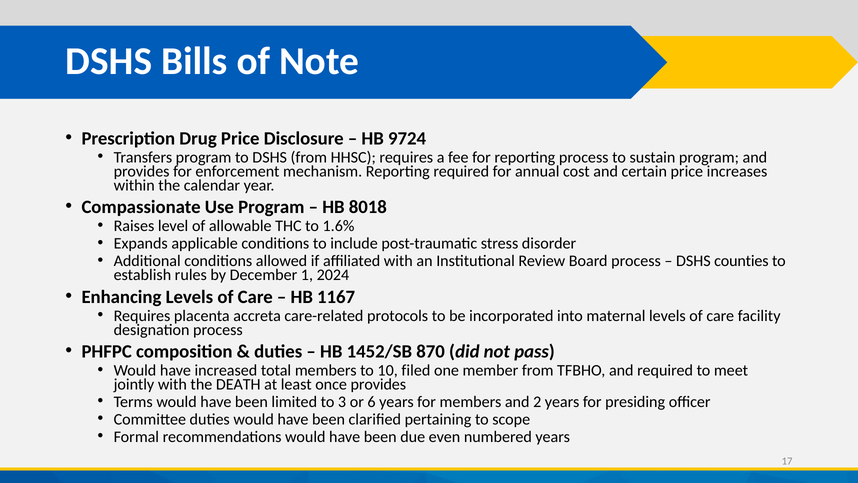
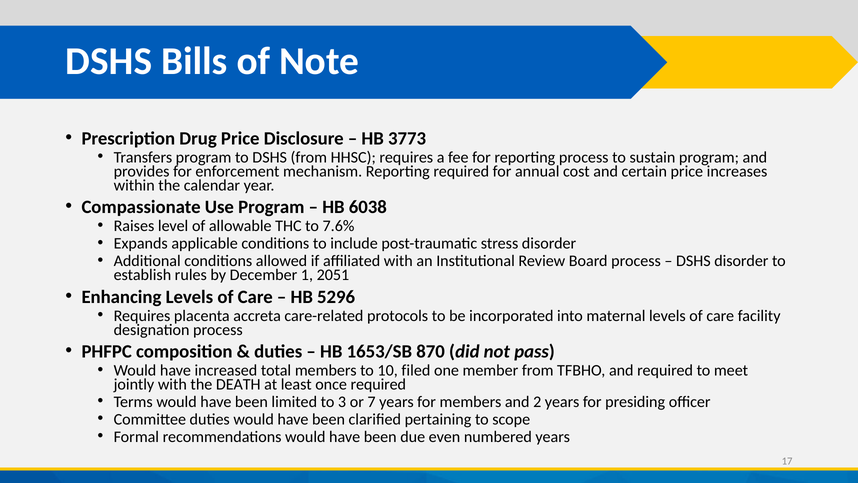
9724: 9724 -> 3773
8018: 8018 -> 6038
1.6%: 1.6% -> 7.6%
DSHS counties: counties -> disorder
2024: 2024 -> 2051
1167: 1167 -> 5296
1452/SB: 1452/SB -> 1653/SB
once provides: provides -> required
6: 6 -> 7
